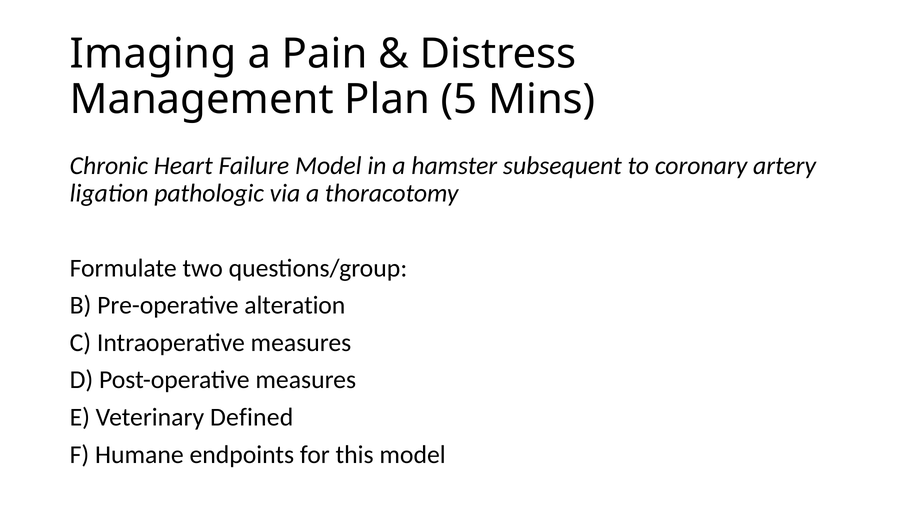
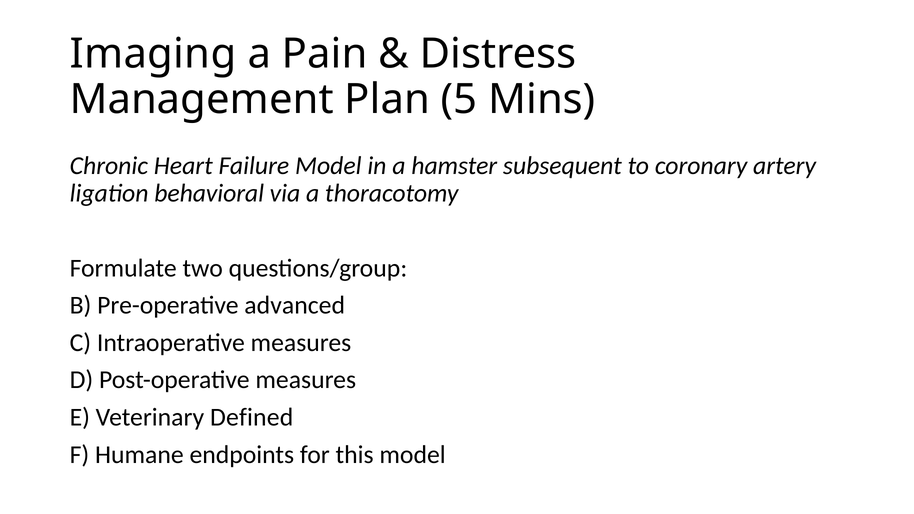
pathologic: pathologic -> behavioral
alteration: alteration -> advanced
